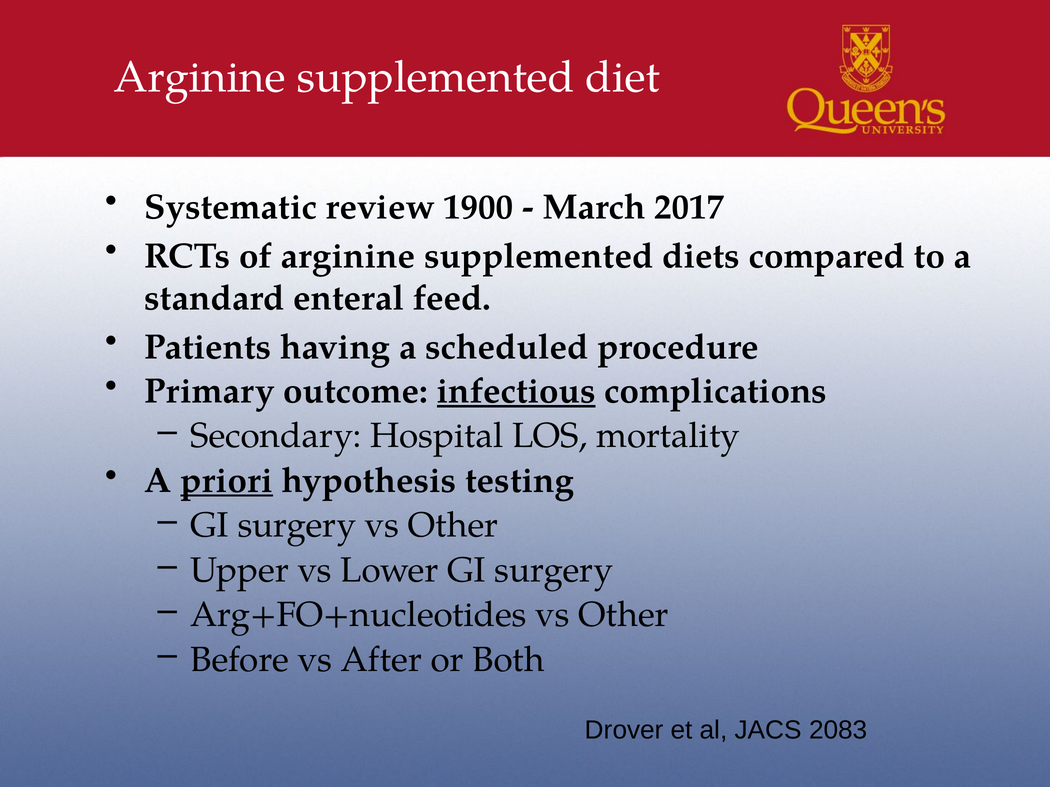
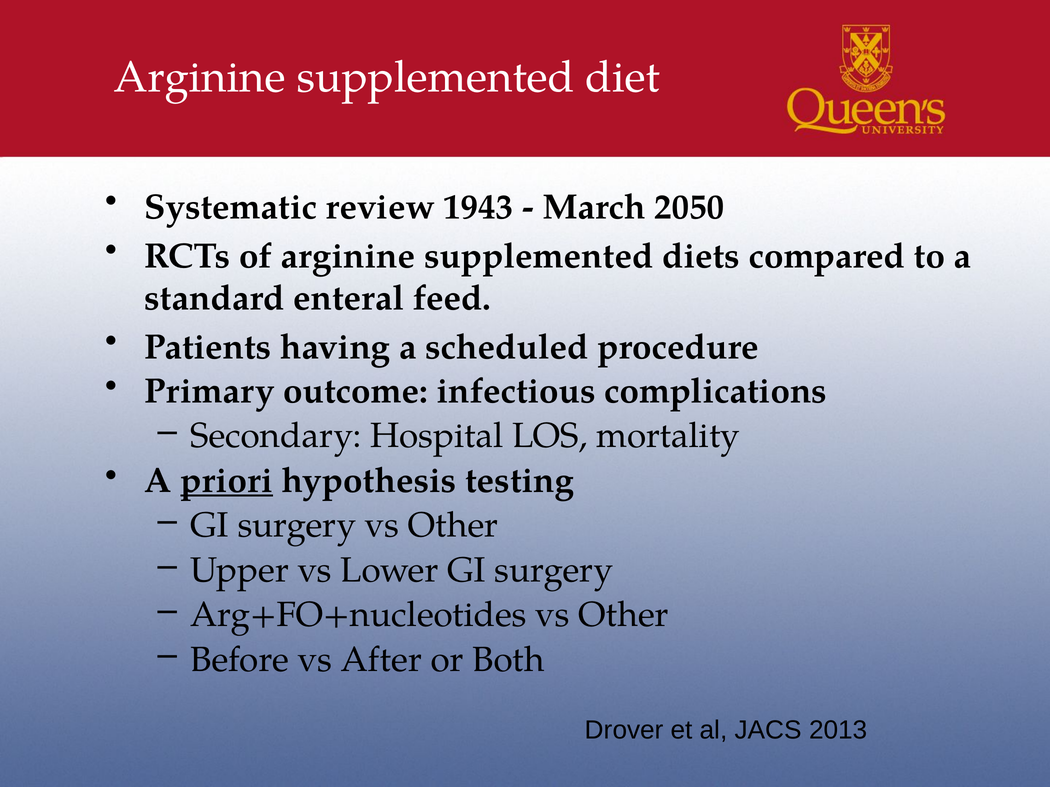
1900: 1900 -> 1943
2017: 2017 -> 2050
infectious underline: present -> none
2083: 2083 -> 2013
